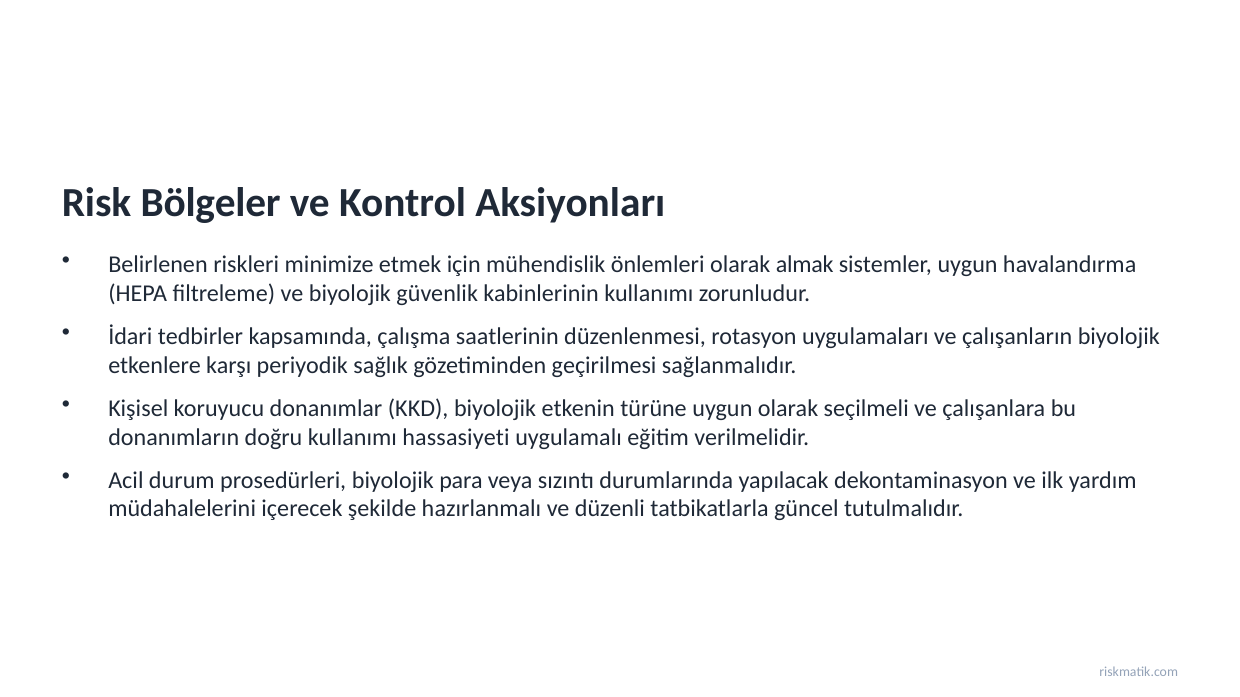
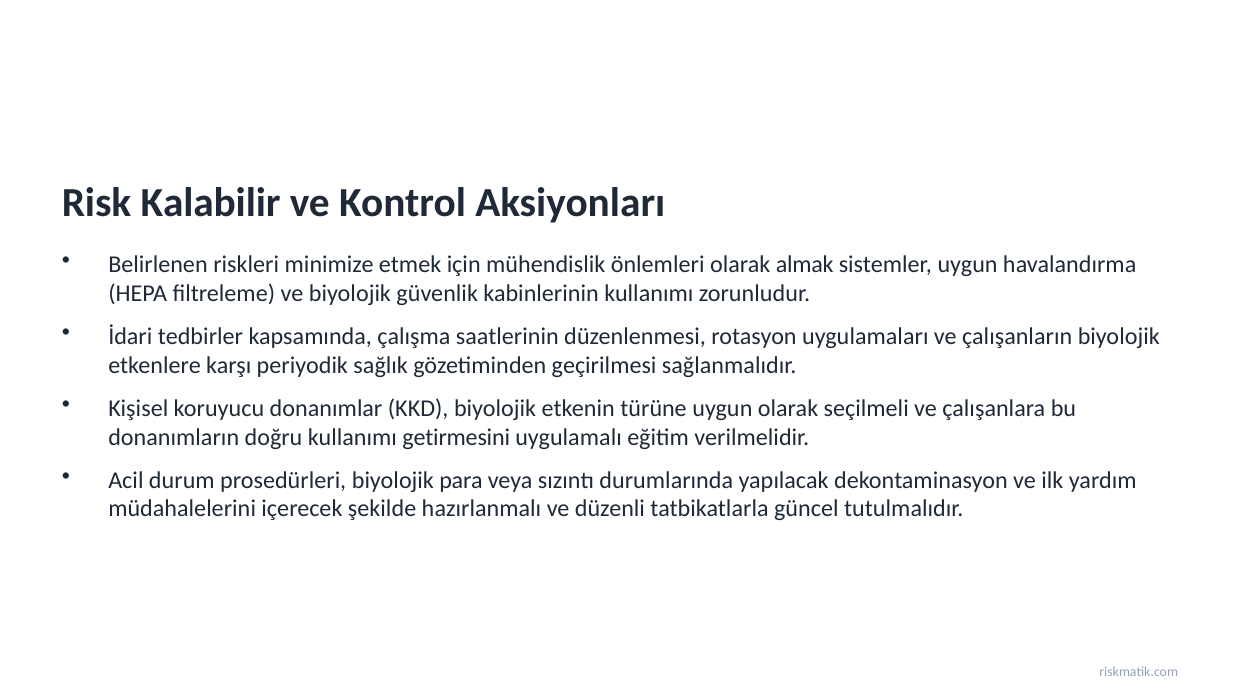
Bölgeler: Bölgeler -> Kalabilir
hassasiyeti: hassasiyeti -> getirmesini
